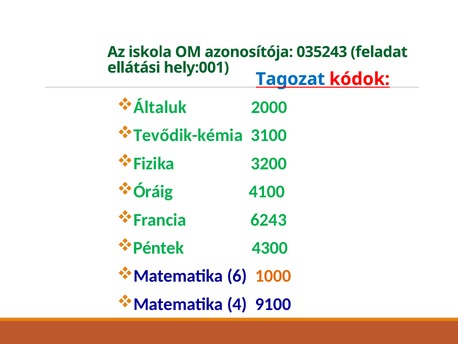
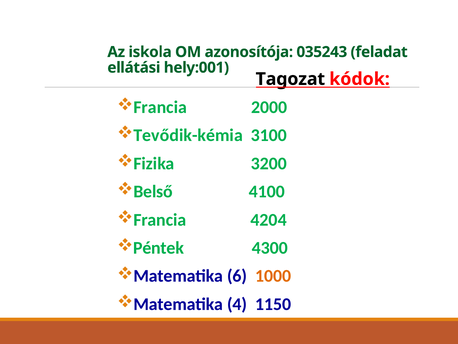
Tagozat colour: blue -> black
Általuk at (160, 107): Általuk -> Francia
Óráig: Óráig -> Belső
6243: 6243 -> 4204
9100: 9100 -> 1150
